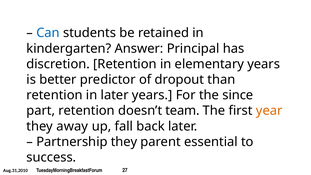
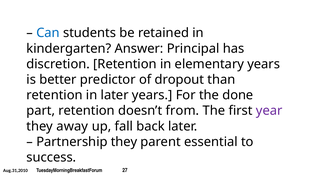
since: since -> done
team: team -> from
year colour: orange -> purple
